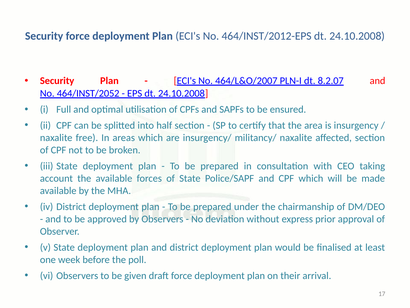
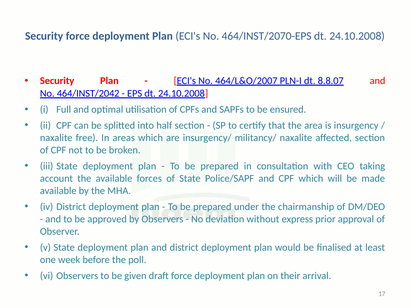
464/INST/2012-EPS: 464/INST/2012-EPS -> 464/INST/2070-EPS
8.2.07: 8.2.07 -> 8.8.07
464/INST/2052: 464/INST/2052 -> 464/INST/2042
